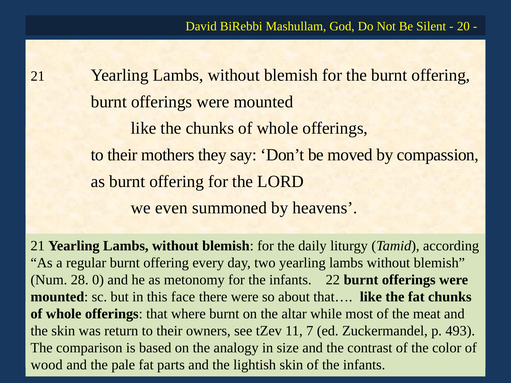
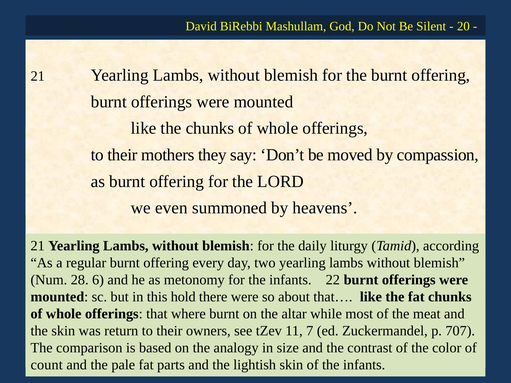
0: 0 -> 6
face: face -> hold
493: 493 -> 707
wood: wood -> count
